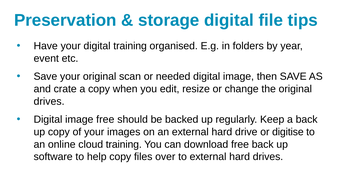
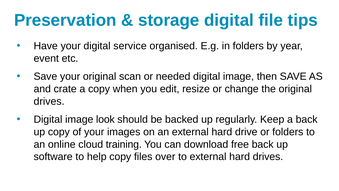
digital training: training -> service
image free: free -> look
or digitise: digitise -> folders
